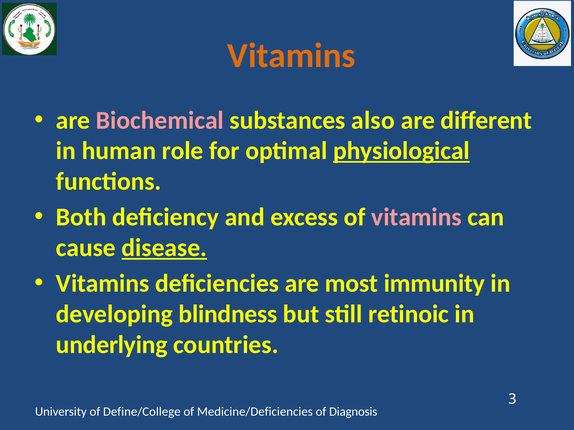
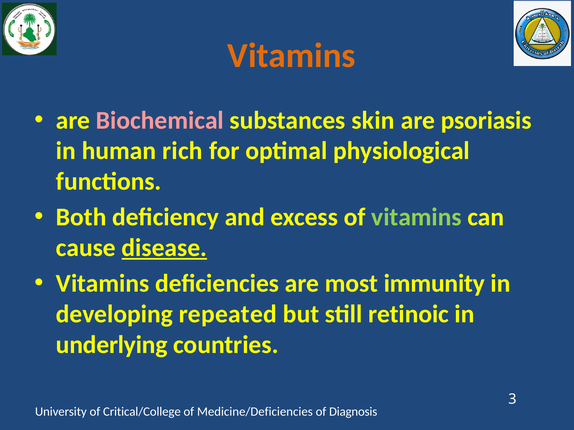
also: also -> skin
different: different -> psoriasis
role: role -> rich
physiological underline: present -> none
vitamins at (416, 217) colour: pink -> light green
blindness: blindness -> repeated
Define/College: Define/College -> Critical/College
